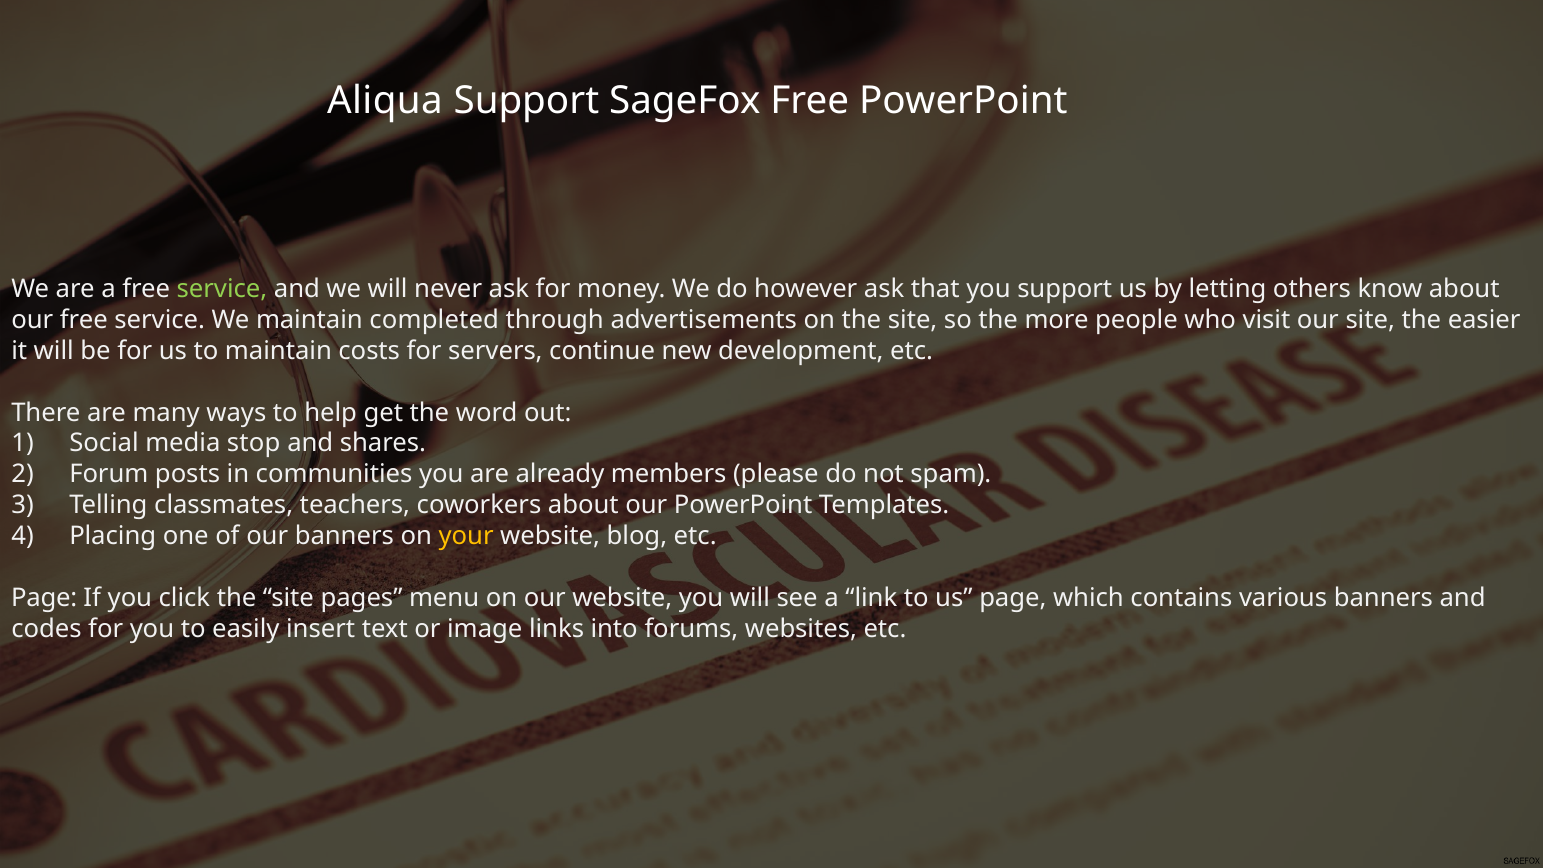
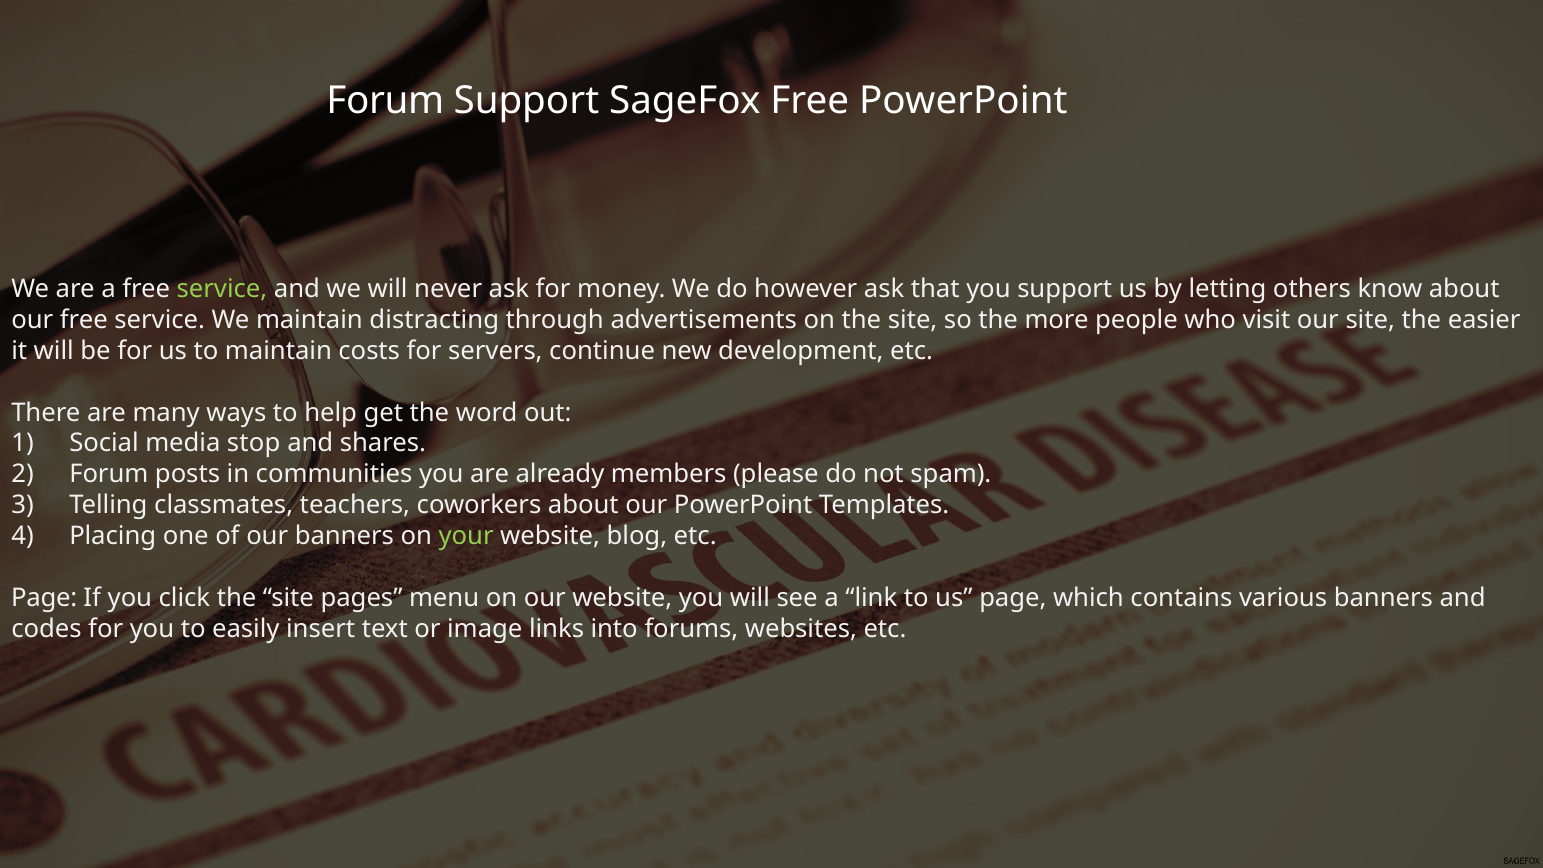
Aliqua at (385, 101): Aliqua -> Forum
completed: completed -> distracting
your colour: yellow -> light green
